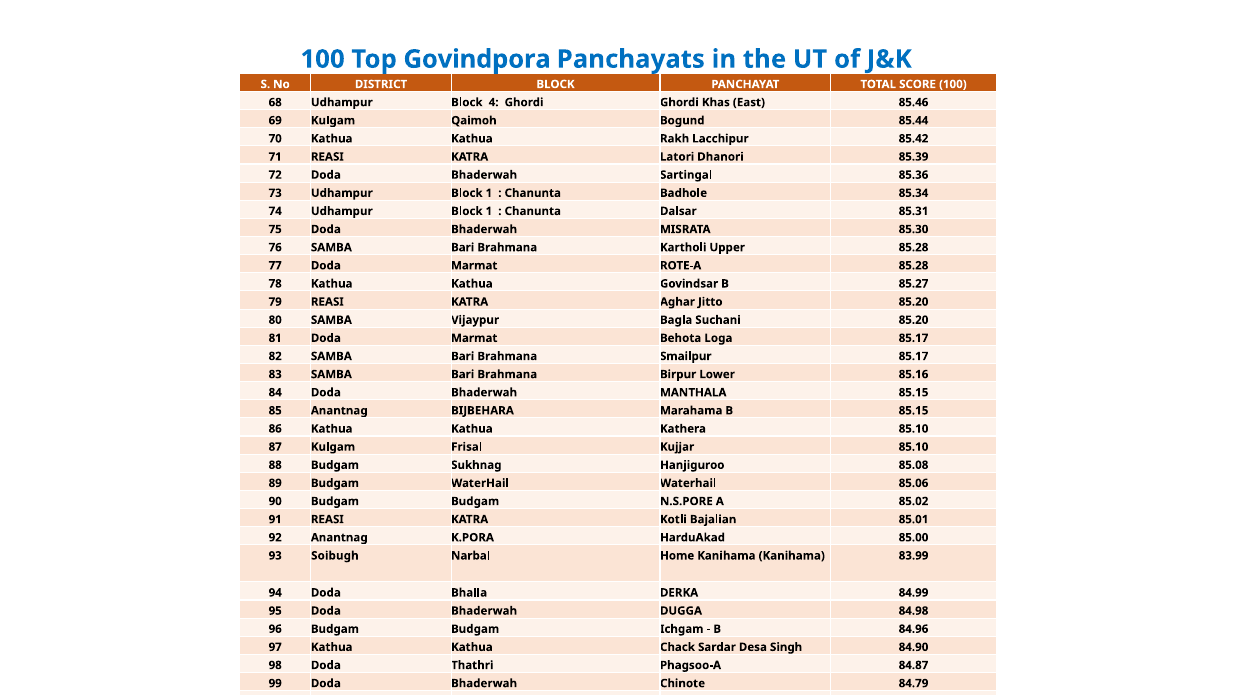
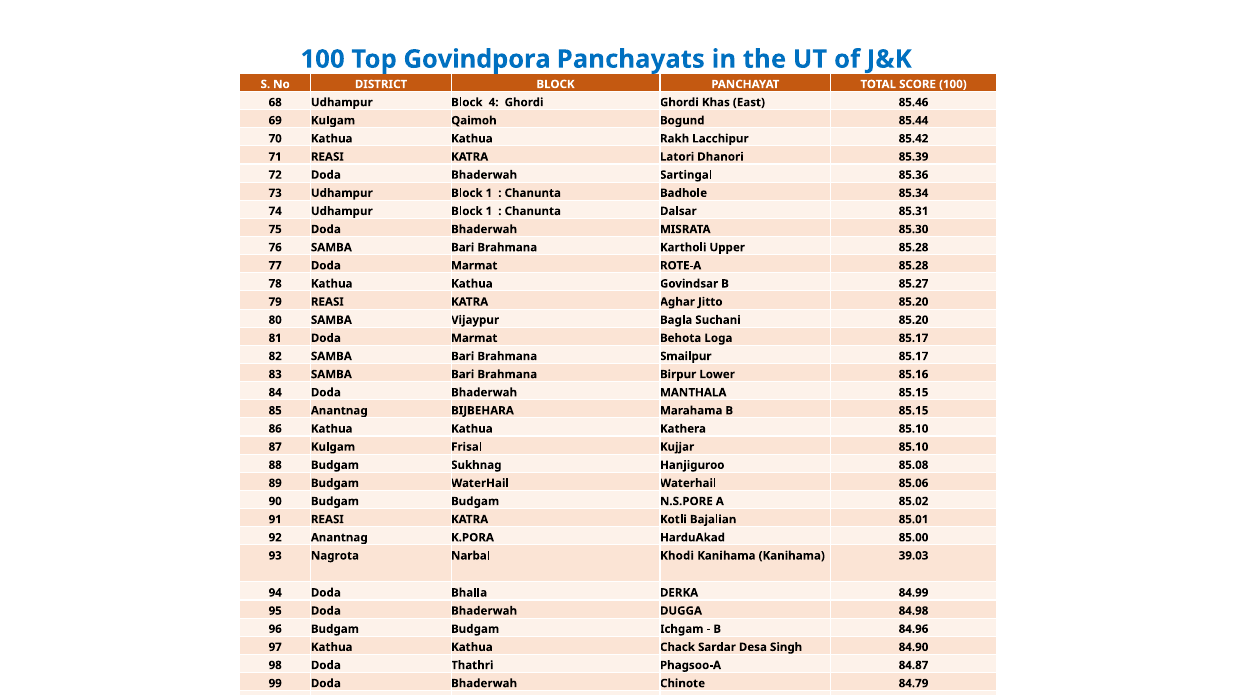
Soibugh: Soibugh -> Nagrota
Home: Home -> Khodi
83.99: 83.99 -> 39.03
